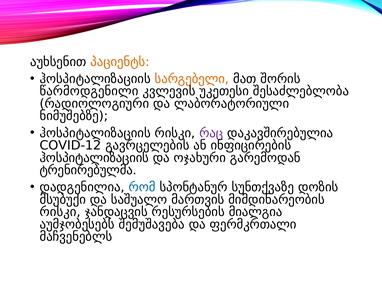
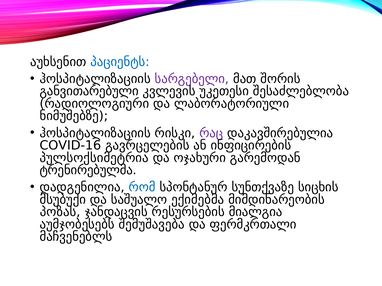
პაციენტს colour: orange -> blue
სარგებელი colour: orange -> purple
წარმოდგენილი: წარმოდგენილი -> განვითარებული
COVID-12: COVID-12 -> COVID-16
ჰოსპიტალიზაციის at (94, 158): ჰოსპიტალიზაციის -> პულსოქსიმეტრია
დოზის: დოზის -> სიცხის
მართვის: მართვის -> ექიმებმა
რისკი at (60, 212): რისკი -> პოზას
